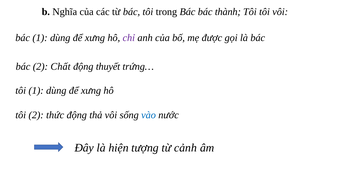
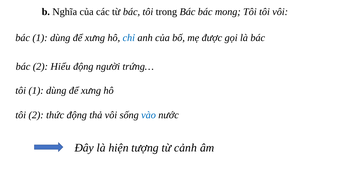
thành: thành -> mong
chỉ colour: purple -> blue
Chất: Chất -> Hiểu
thuyết: thuyết -> người
